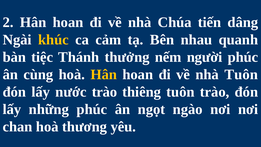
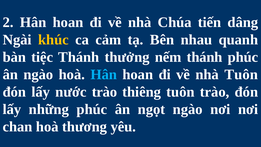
nếm người: người -> thánh
ân cùng: cùng -> ngào
Hân at (104, 74) colour: yellow -> light blue
